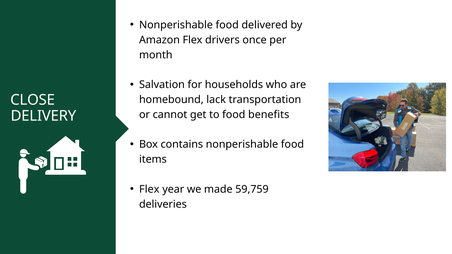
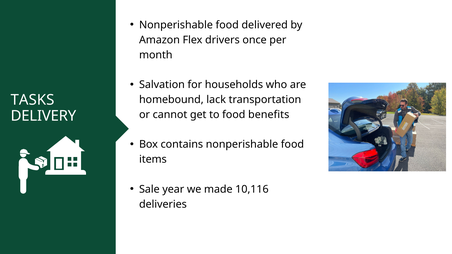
CLOSE: CLOSE -> TASKS
Flex at (149, 189): Flex -> Sale
59,759: 59,759 -> 10,116
